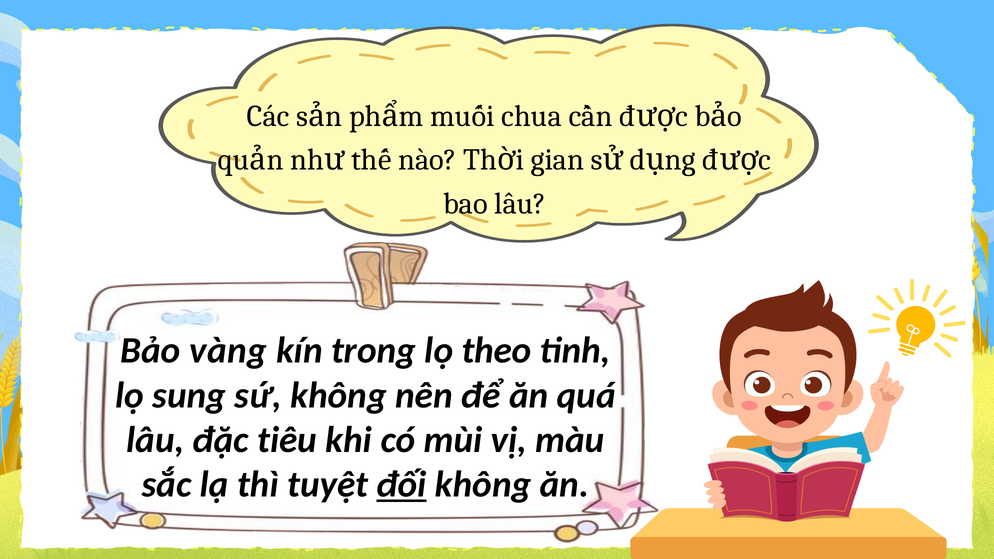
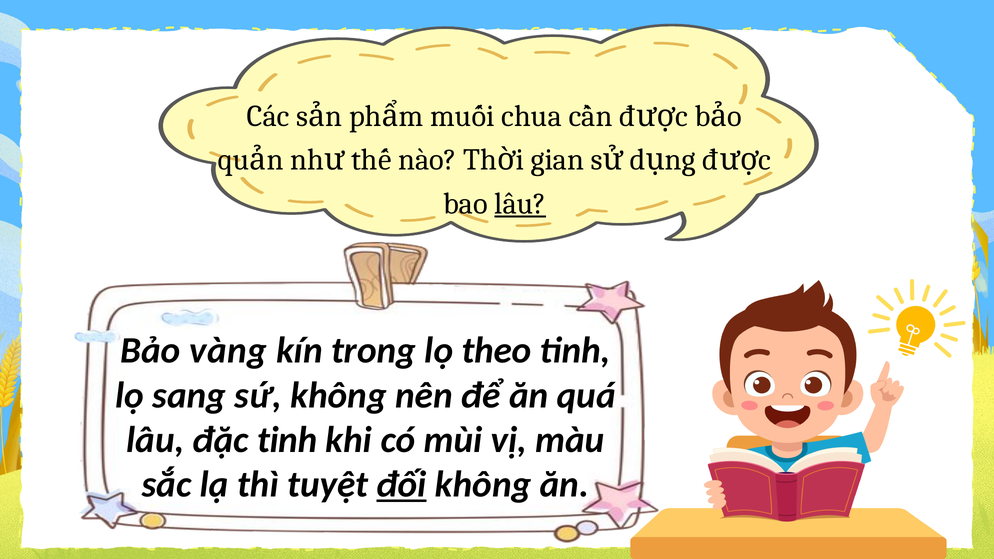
lâu at (520, 204) underline: none -> present
sung: sung -> sang
đặc tiêu: tiêu -> tinh
